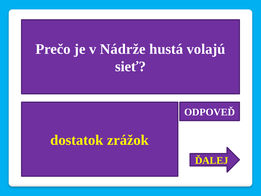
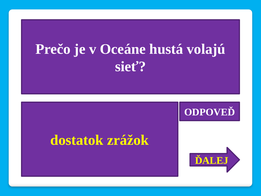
Nádrže: Nádrže -> Oceáne
